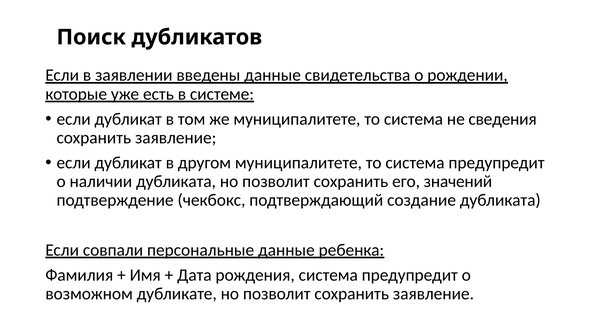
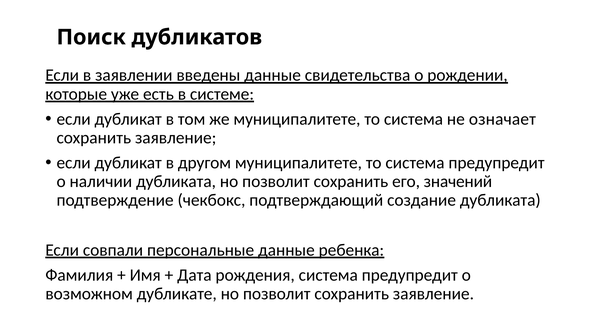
сведения: сведения -> означает
